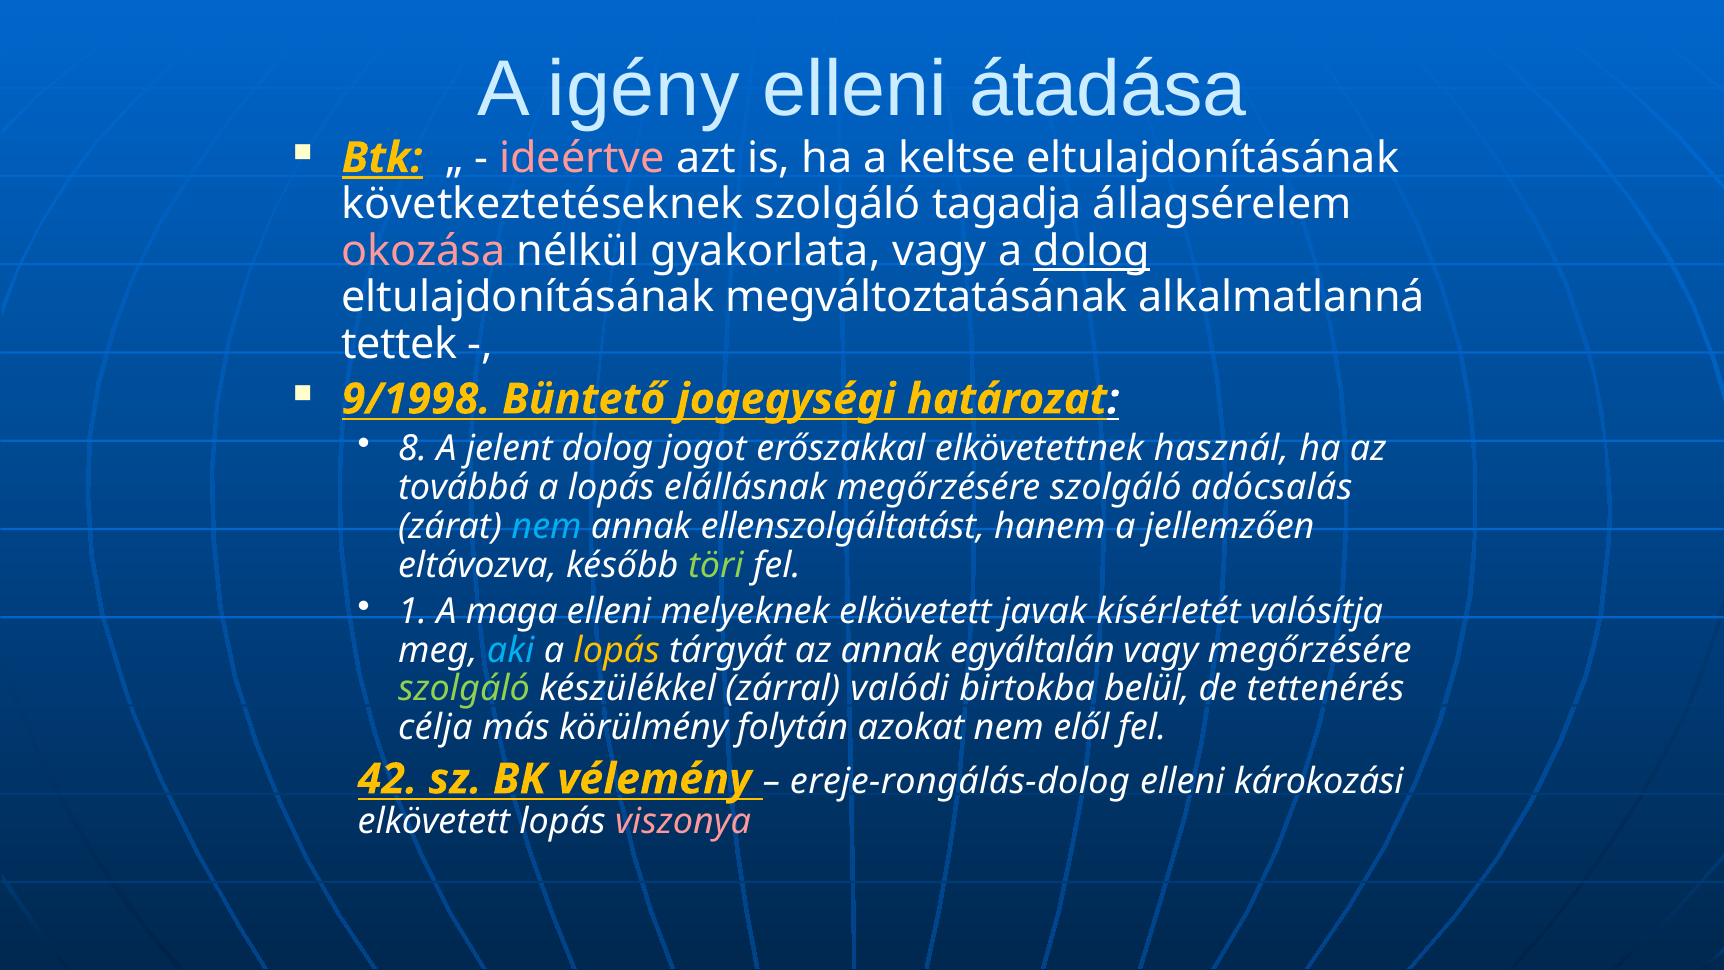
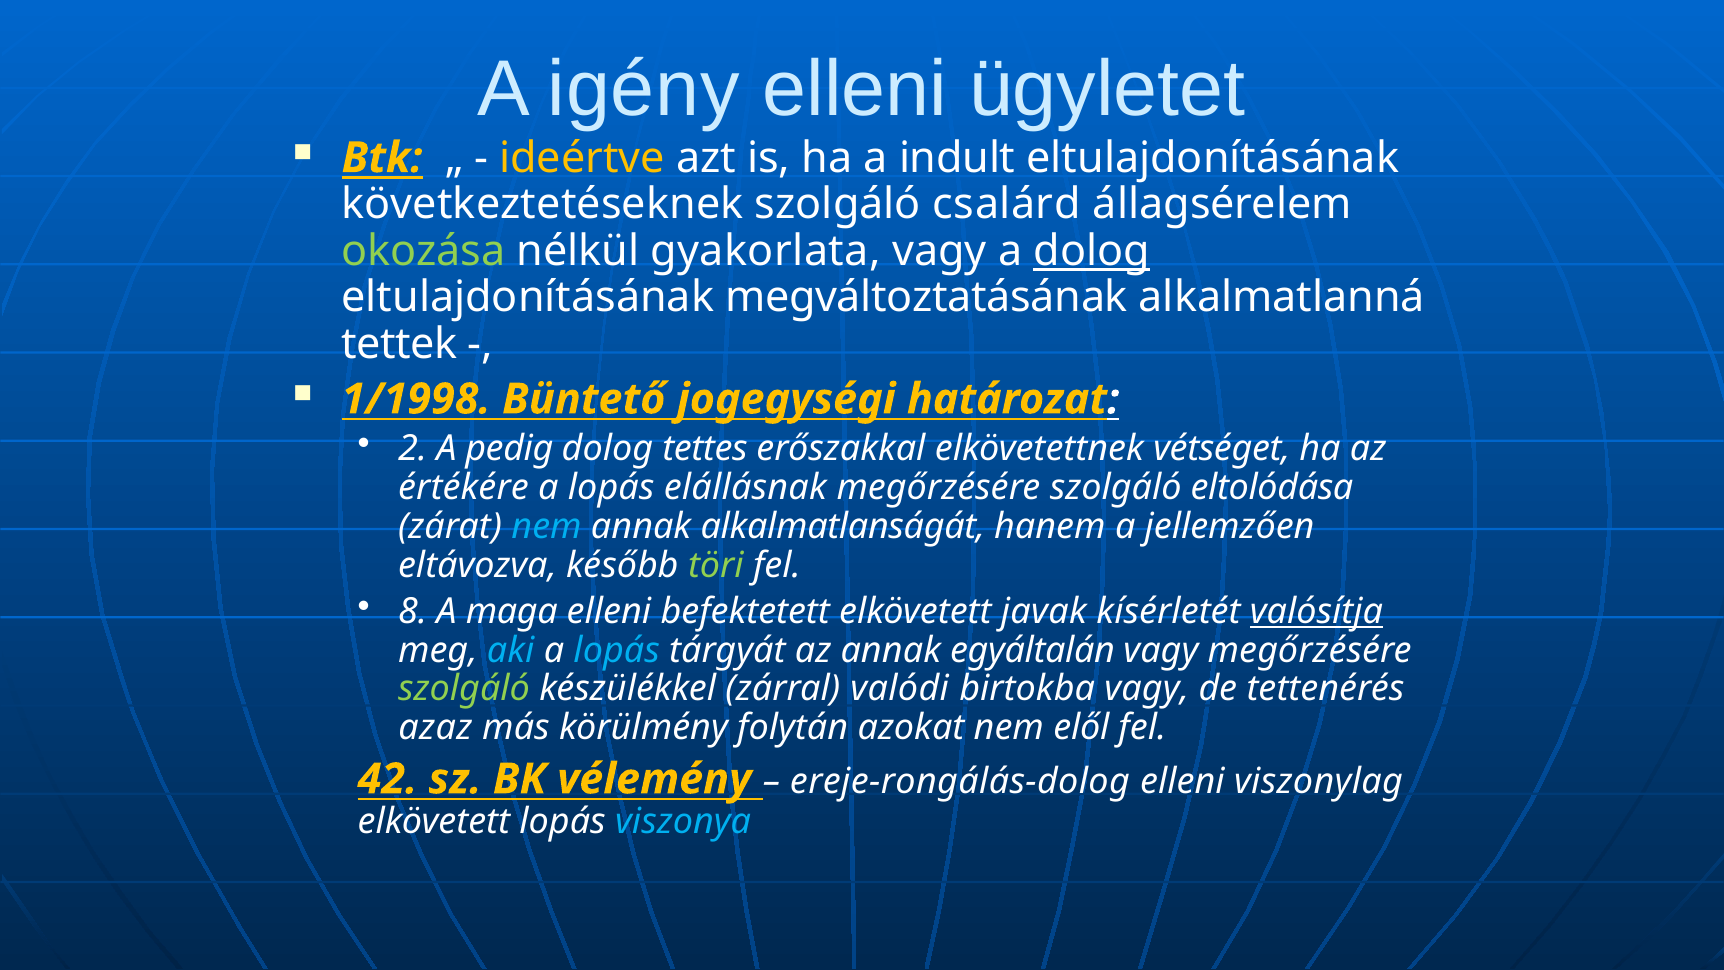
átadása: átadása -> ügyletet
ideértve colour: pink -> yellow
keltse: keltse -> indult
tagadja: tagadja -> csalárd
okozása colour: pink -> light green
9/1998: 9/1998 -> 1/1998
8: 8 -> 2
jelent: jelent -> pedig
jogot: jogot -> tettes
használ: használ -> vétséget
továbbá: továbbá -> értékére
adócsalás: adócsalás -> eltolódása
ellenszolgáltatást: ellenszolgáltatást -> alkalmatlanságát
1: 1 -> 8
melyeknek: melyeknek -> befektetett
valósítja underline: none -> present
lopás at (617, 650) colour: yellow -> light blue
birtokba belül: belül -> vagy
célja: célja -> azaz
károkozási: károkozási -> viszonylag
viszonya colour: pink -> light blue
